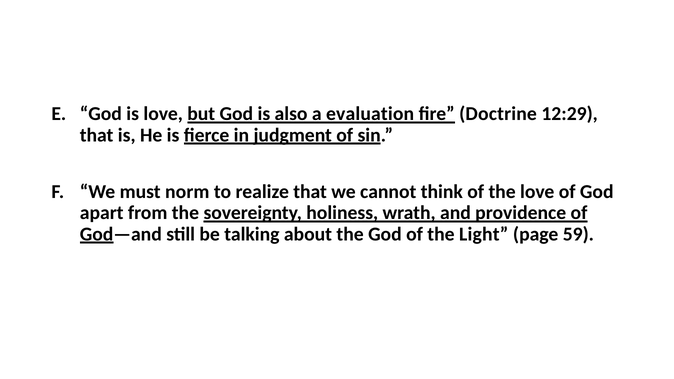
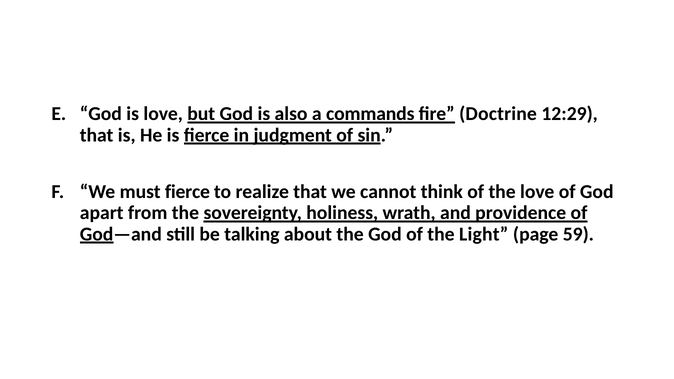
evaluation: evaluation -> commands
must norm: norm -> fierce
